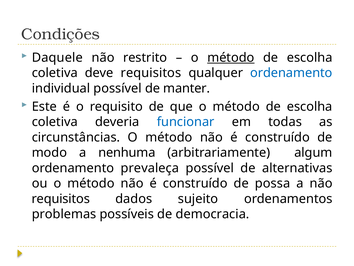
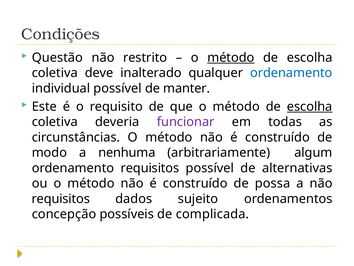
Daquele: Daquele -> Questão
deve requisitos: requisitos -> inalterado
escolha at (310, 106) underline: none -> present
funcionar colour: blue -> purple
ordenamento prevaleça: prevaleça -> requisitos
problemas: problemas -> concepção
democracia: democracia -> complicada
